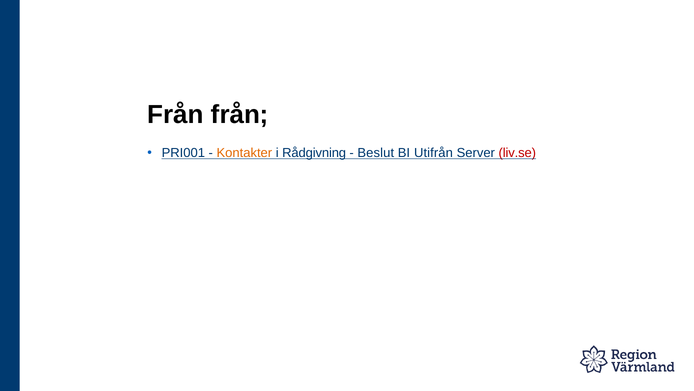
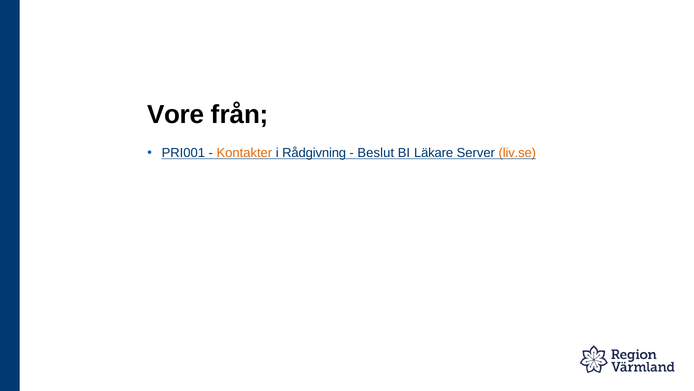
Från at (176, 114): Från -> Vore
Utifrån: Utifrån -> Läkare
liv.se colour: red -> orange
